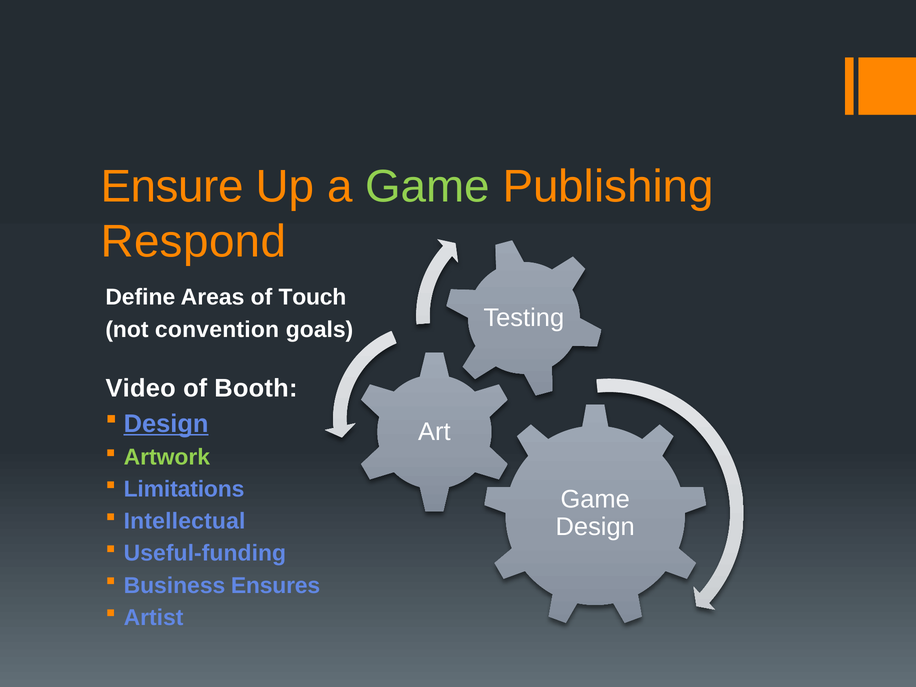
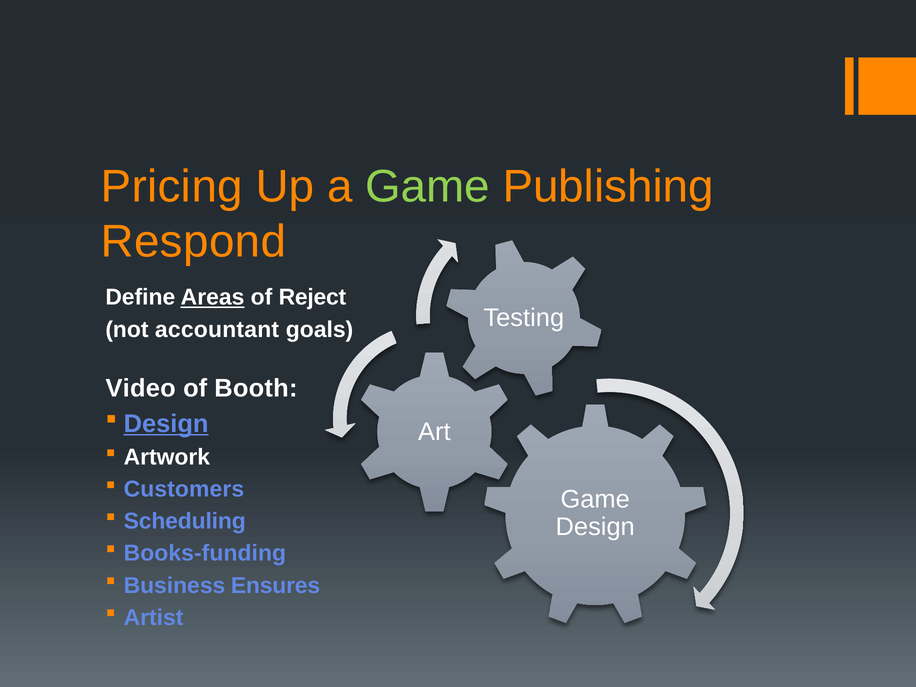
Ensure: Ensure -> Pricing
Areas underline: none -> present
Touch: Touch -> Reject
convention: convention -> accountant
Artwork colour: light green -> white
Limitations: Limitations -> Customers
Intellectual: Intellectual -> Scheduling
Useful-funding: Useful-funding -> Books-funding
